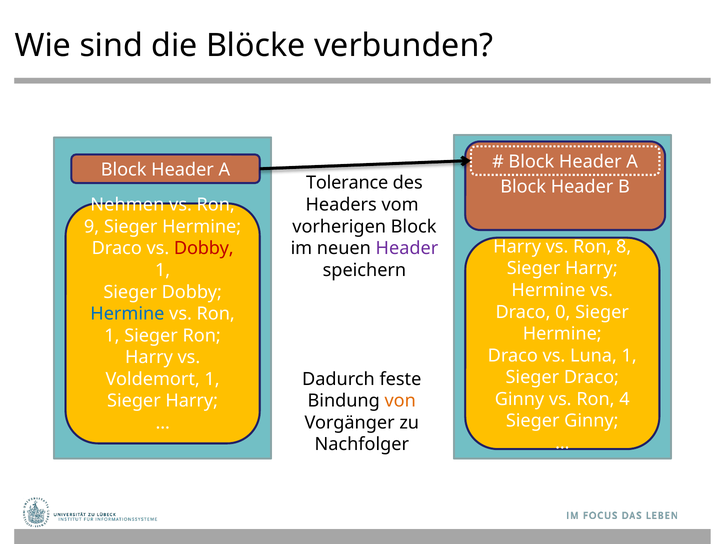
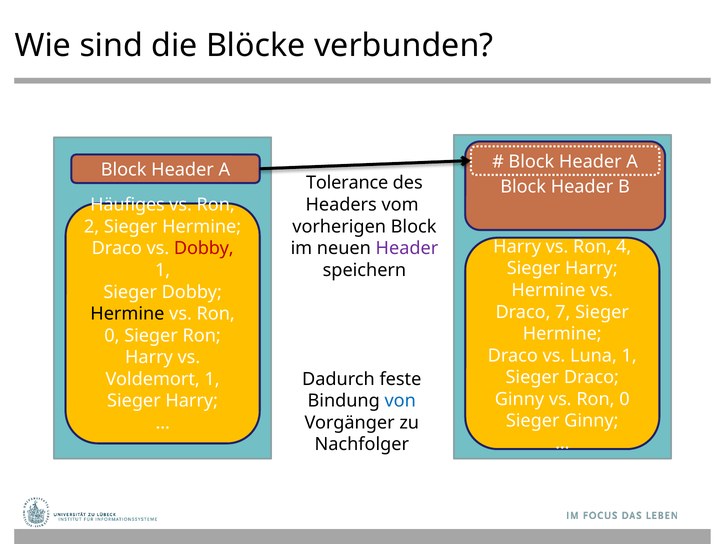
Nehmen: Nehmen -> Häufiges
9: 9 -> 2
8: 8 -> 4
0: 0 -> 7
Hermine at (127, 314) colour: blue -> black
1 at (112, 335): 1 -> 0
Ginny vs Ron 4: 4 -> 0
von colour: orange -> blue
